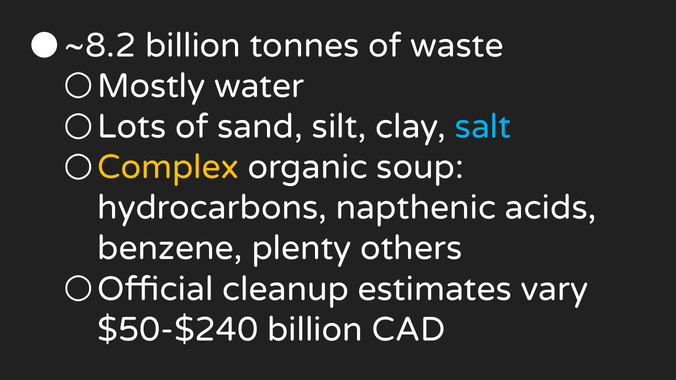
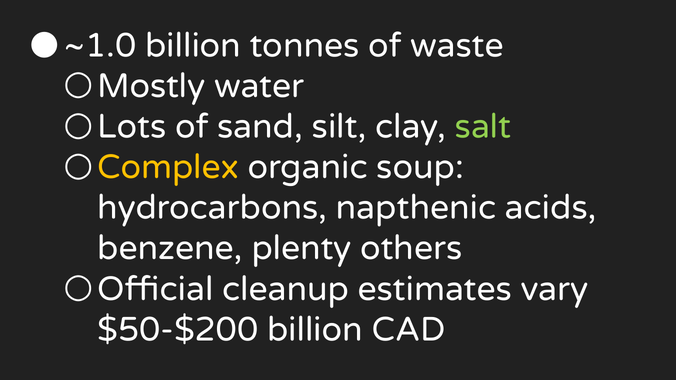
~8.2: ~8.2 -> ~1.0
salt colour: light blue -> light green
$50-$240: $50-$240 -> $50-$200
